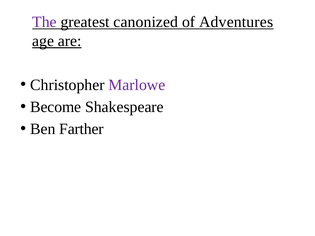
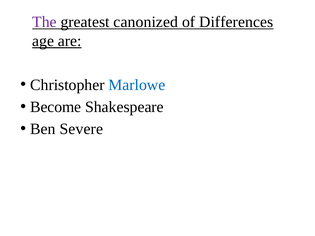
Adventures: Adventures -> Differences
Marlowe colour: purple -> blue
Farther: Farther -> Severe
